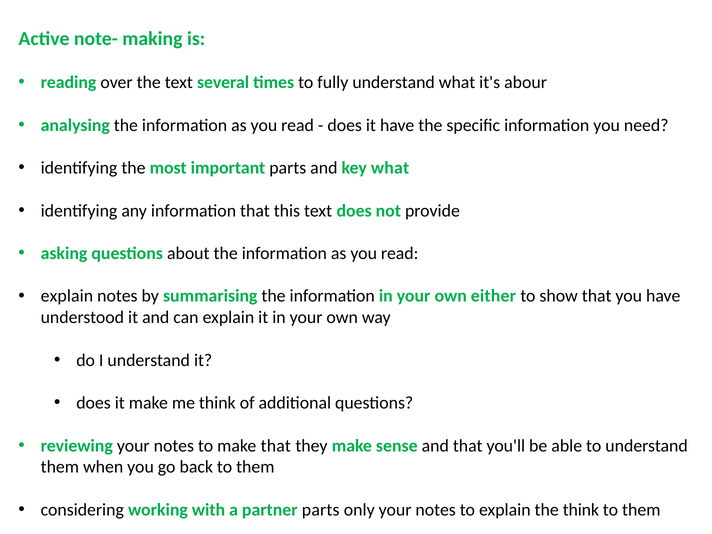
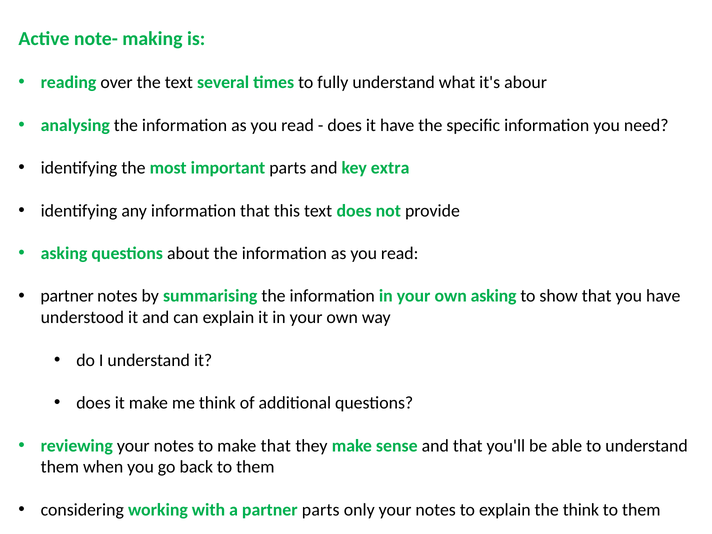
key what: what -> extra
explain at (67, 296): explain -> partner
own either: either -> asking
